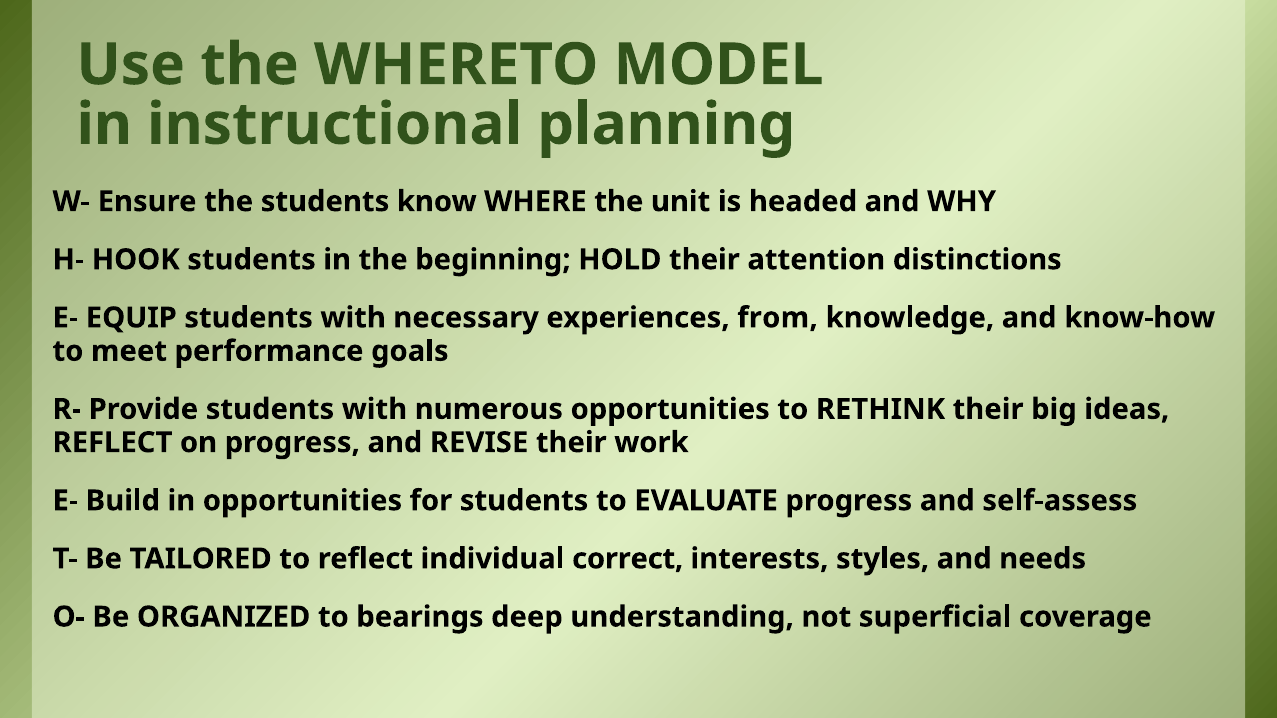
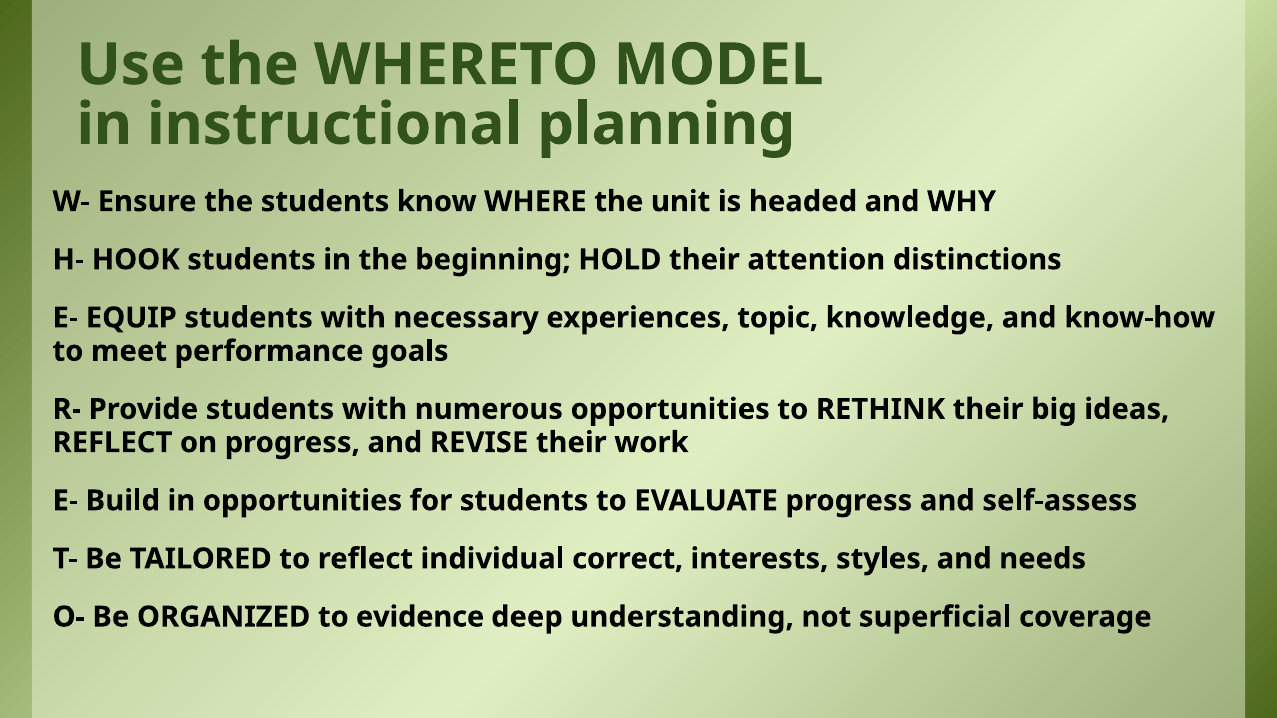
from: from -> topic
bearings: bearings -> evidence
